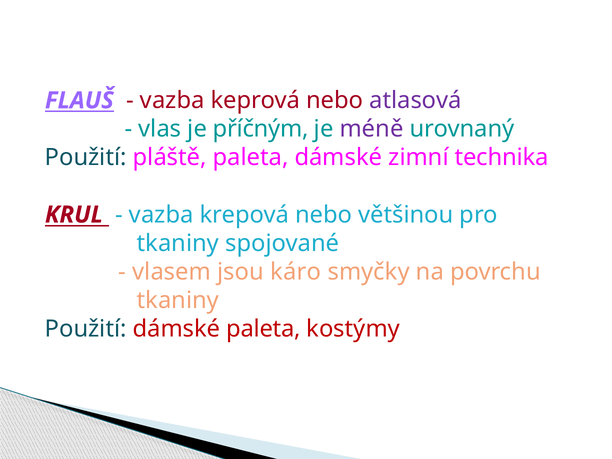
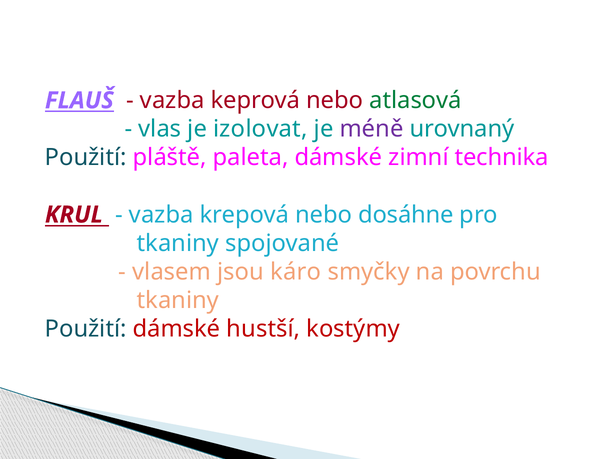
atlasová colour: purple -> green
příčným: příčným -> izolovat
většinou: většinou -> dosáhne
dámské paleta: paleta -> hustší
